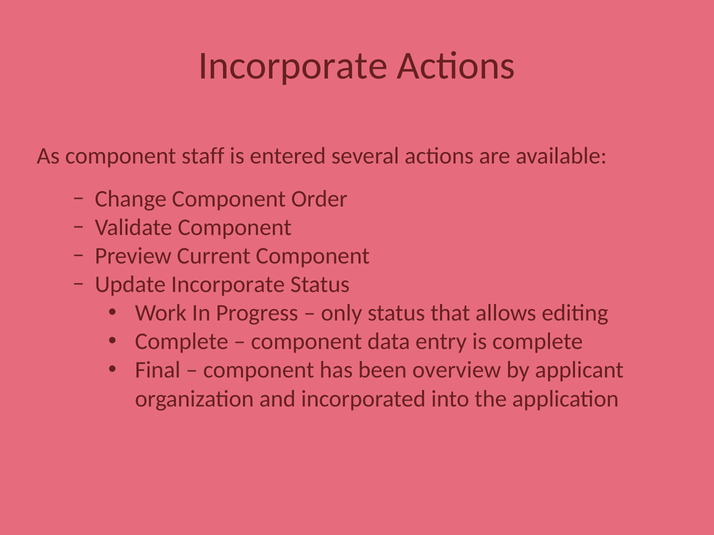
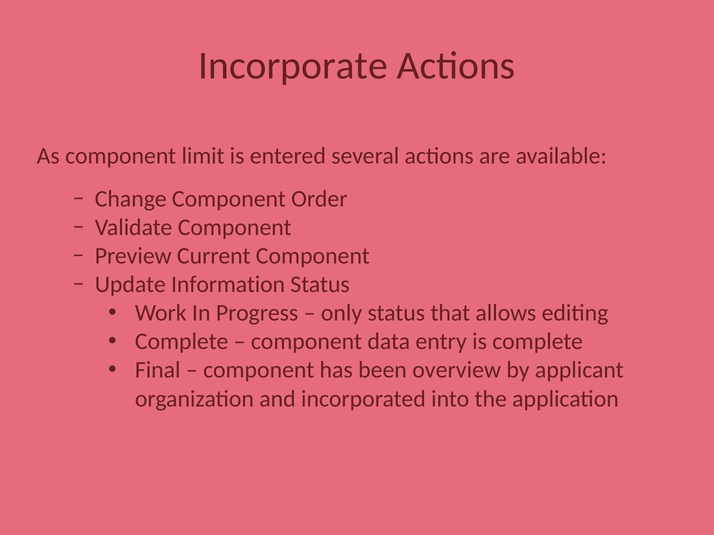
staff: staff -> limit
Update Incorporate: Incorporate -> Information
